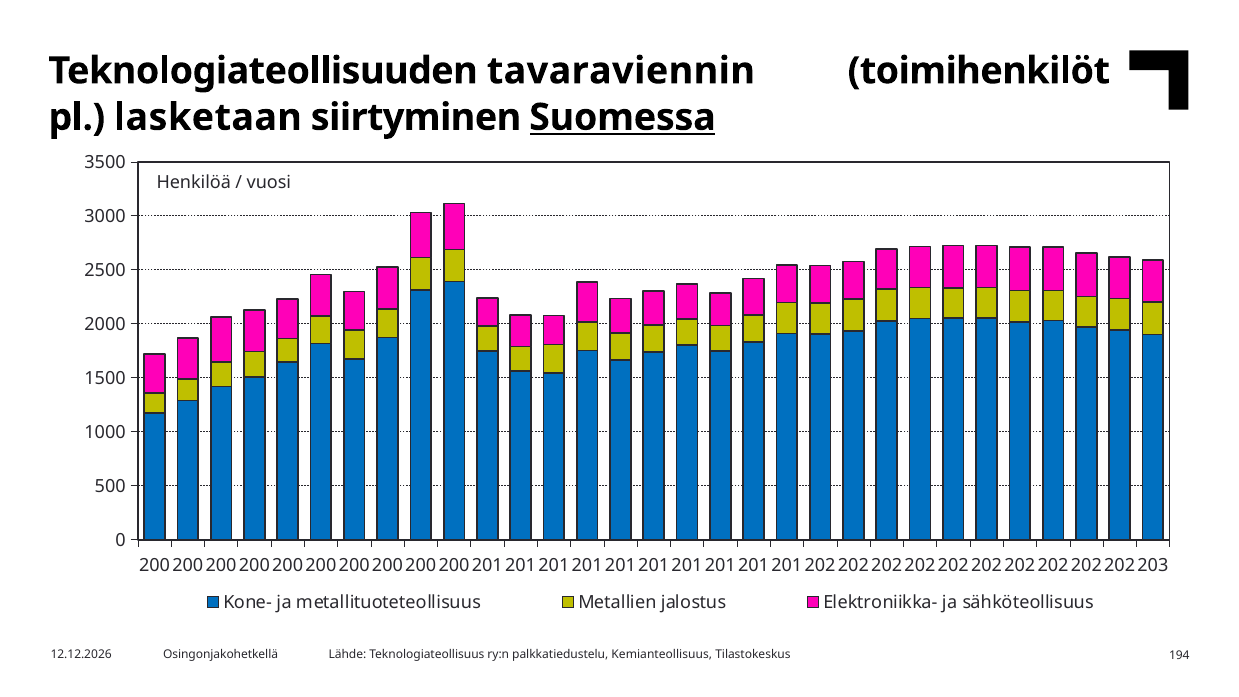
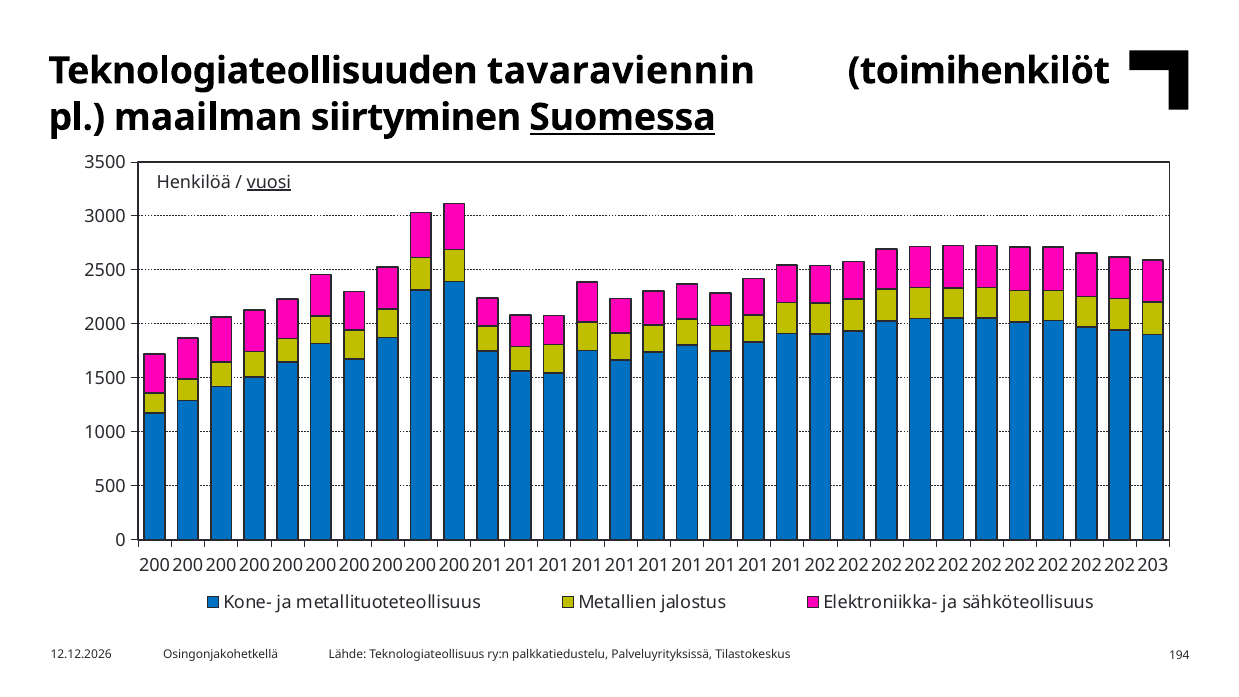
lasketaan: lasketaan -> maailman
vuosi underline: none -> present
Kemianteollisuus: Kemianteollisuus -> Palveluyrityksissä
